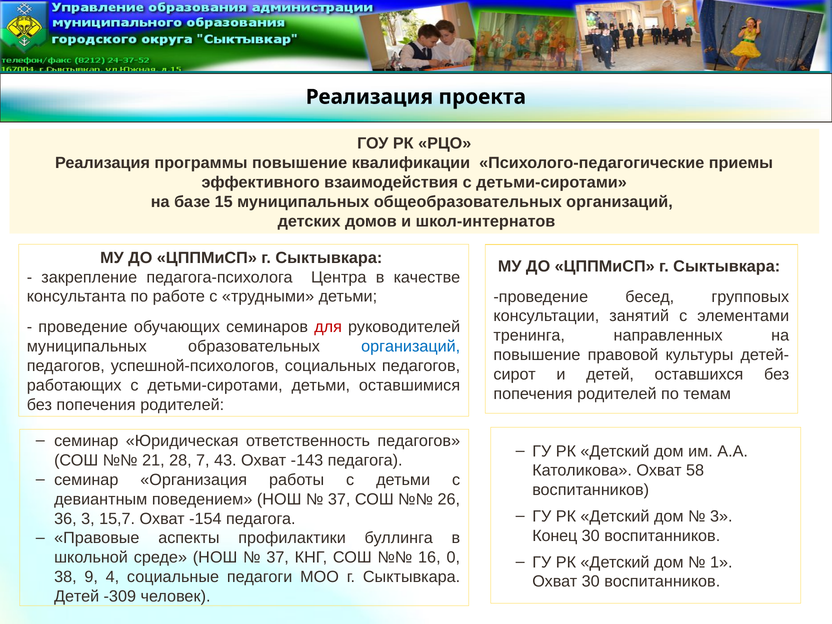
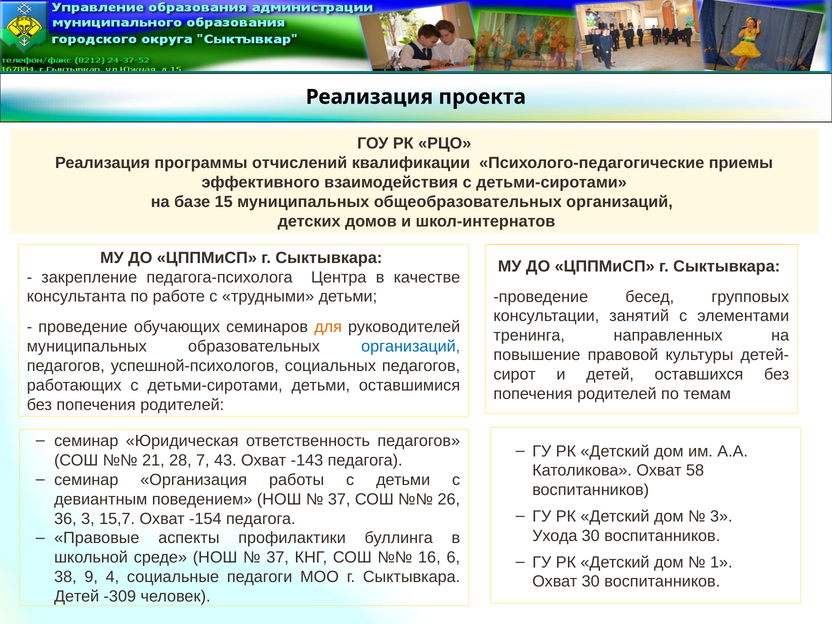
программы повышение: повышение -> отчислений
для colour: red -> orange
Конец: Конец -> Ухода
0: 0 -> 6
